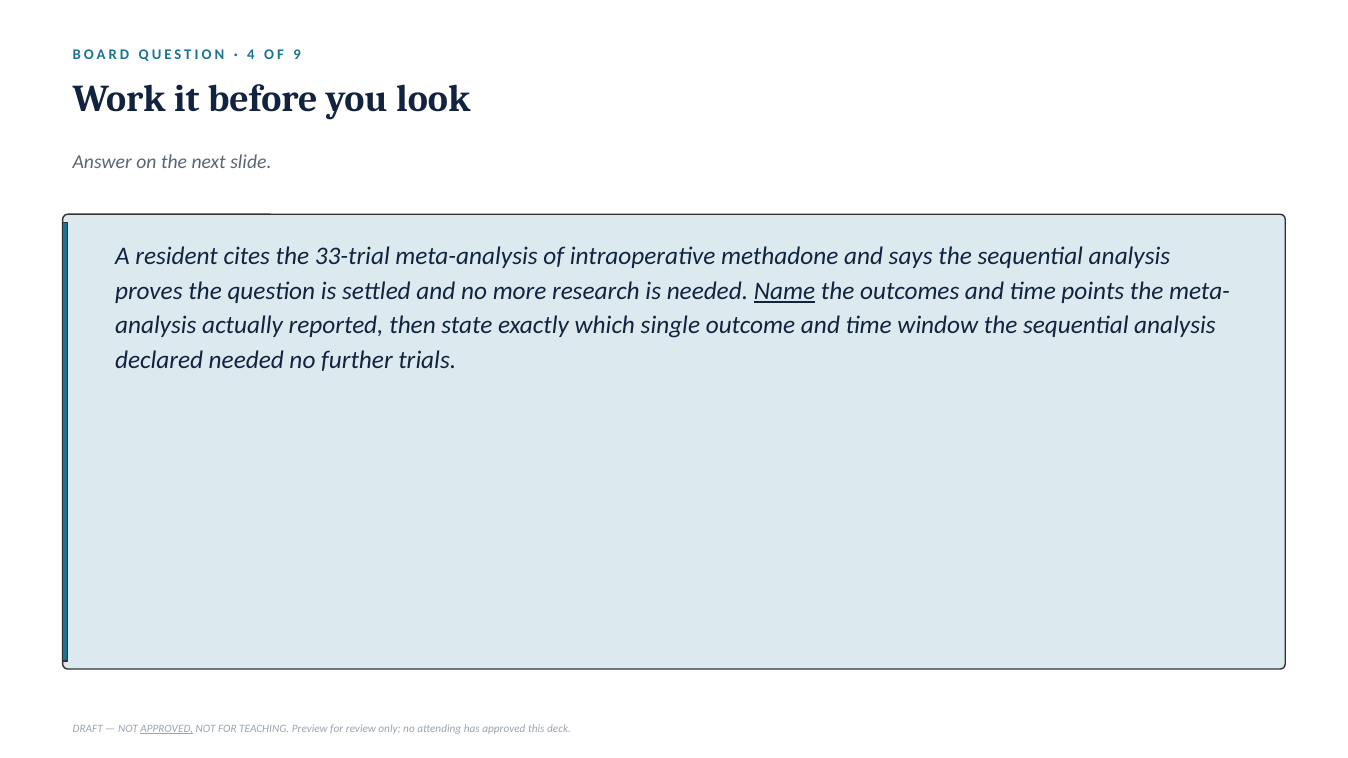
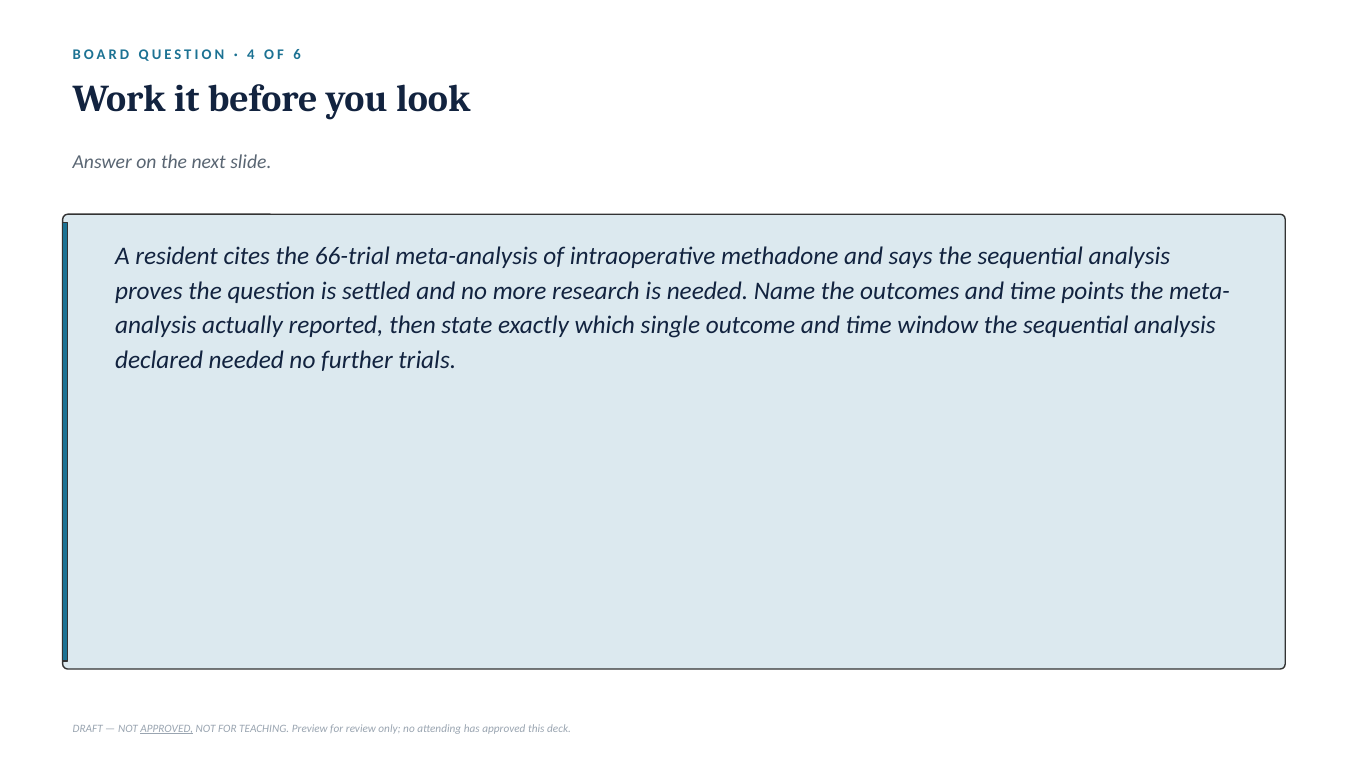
9: 9 -> 6
33-trial: 33-trial -> 66-trial
Name underline: present -> none
